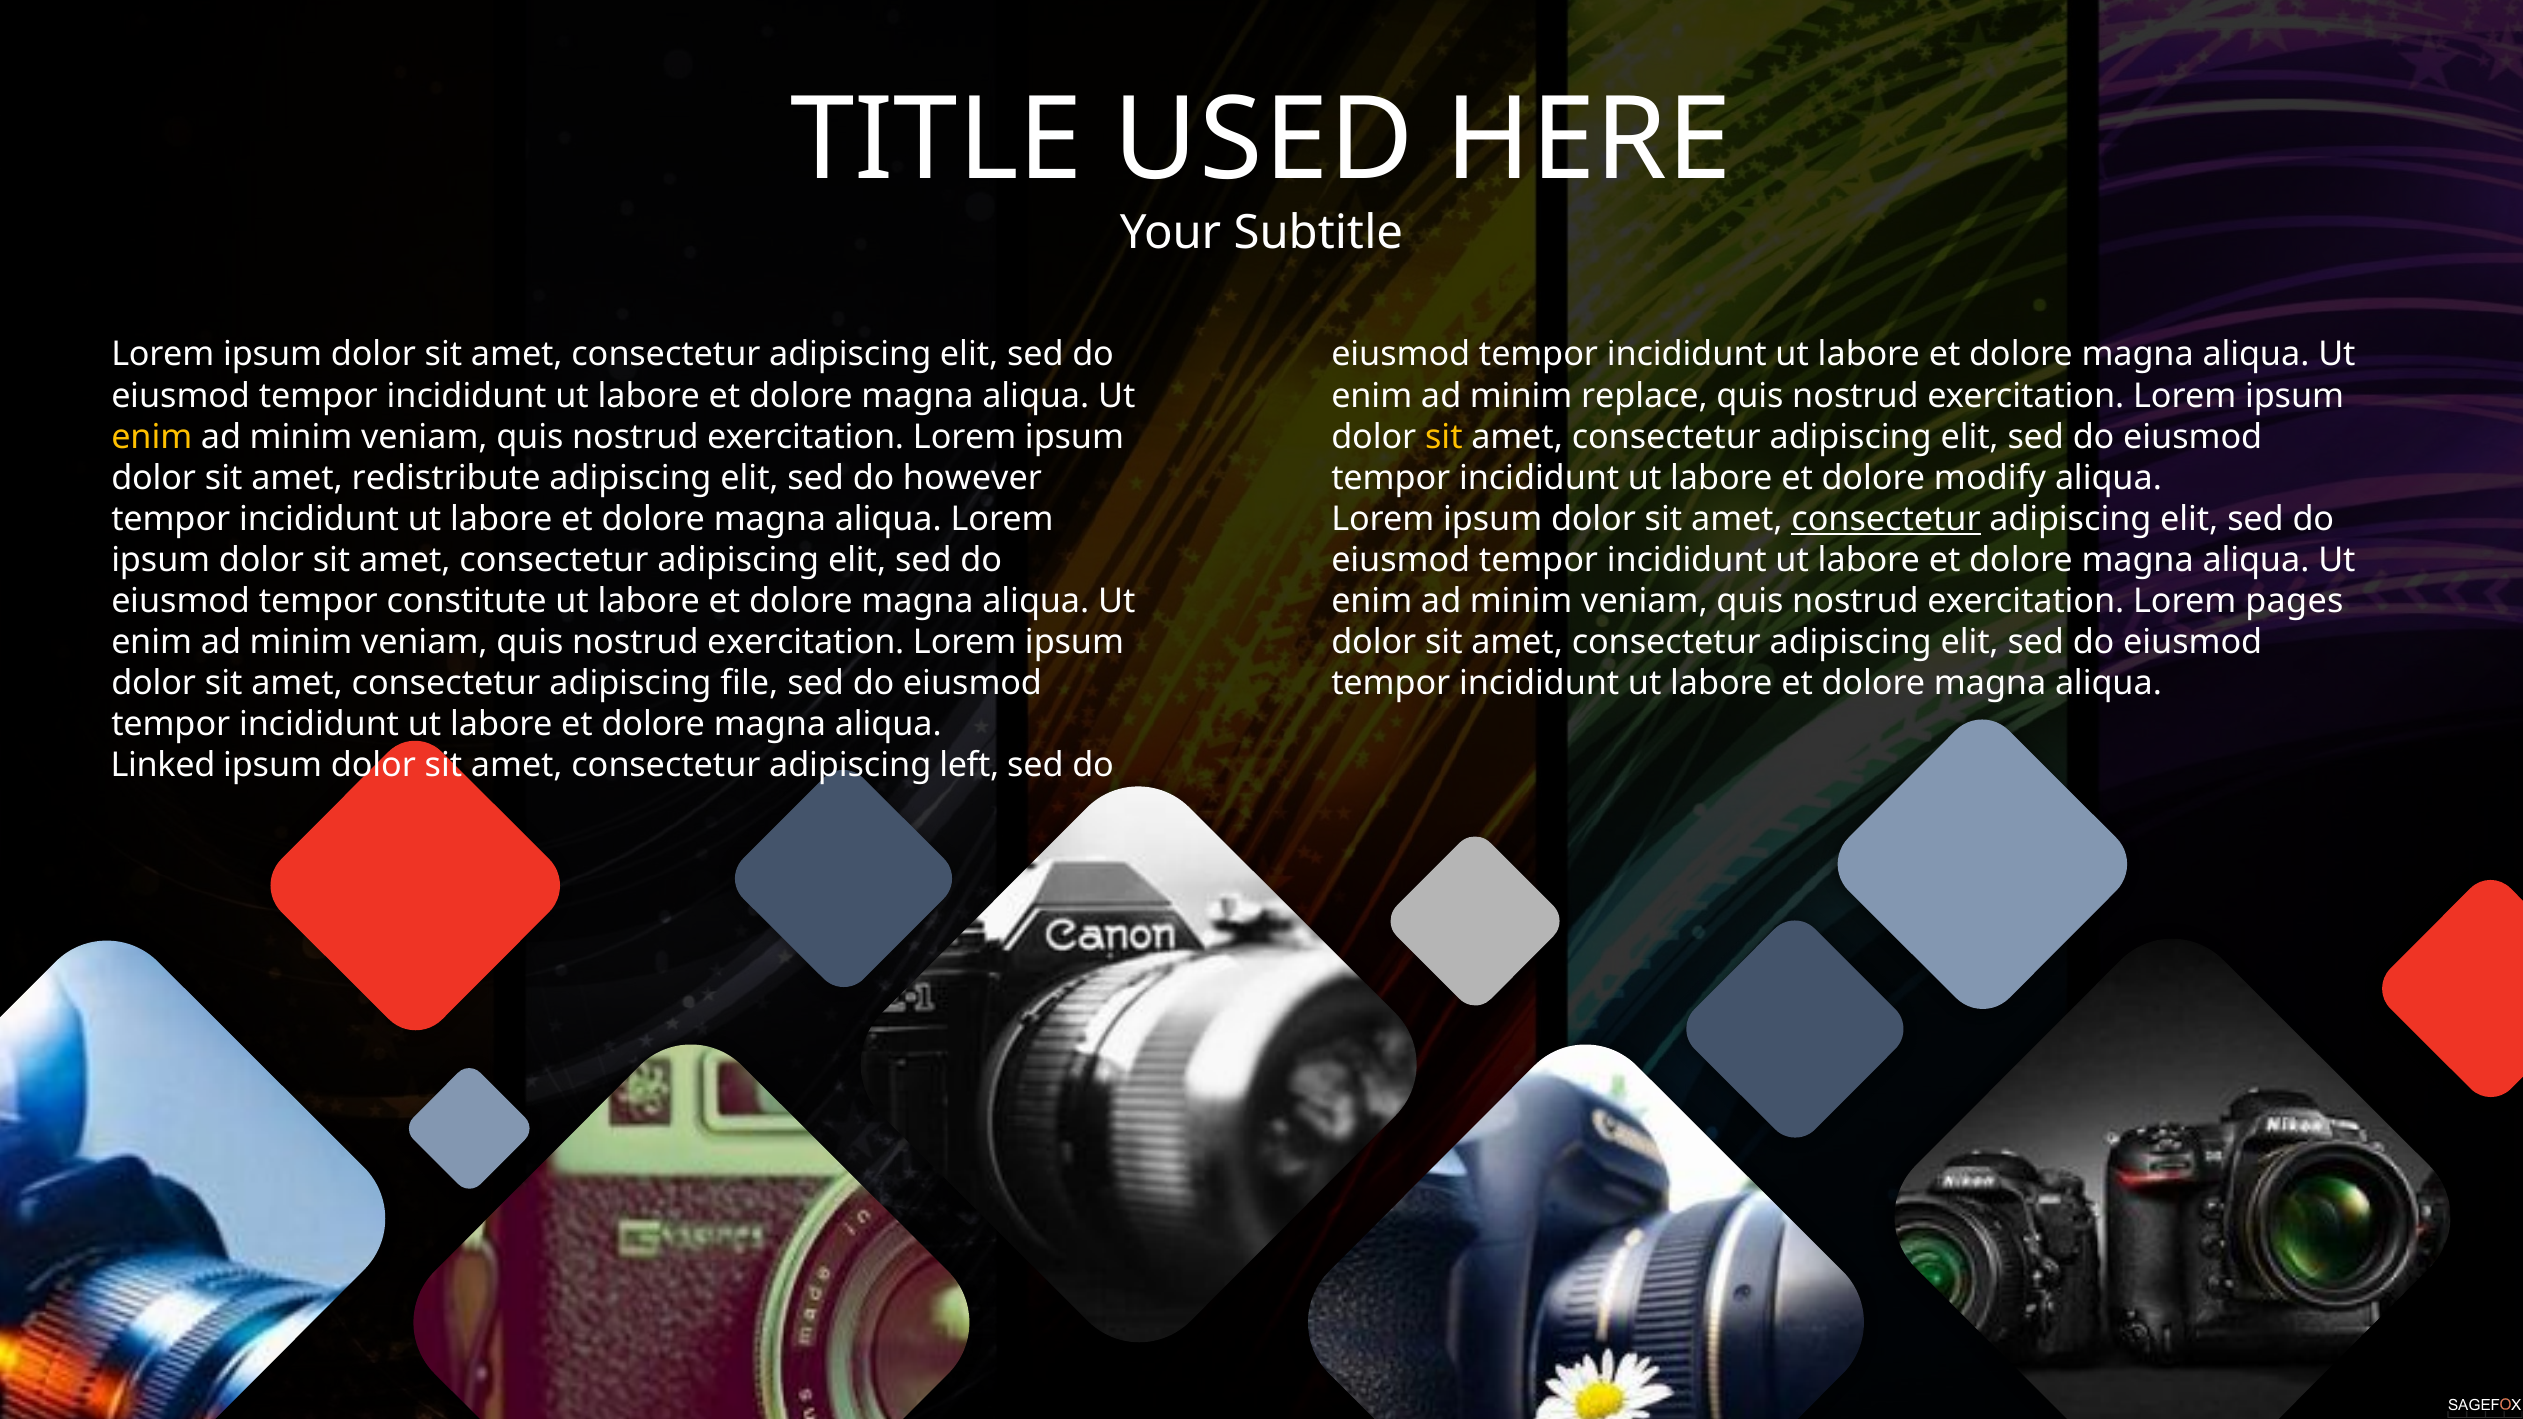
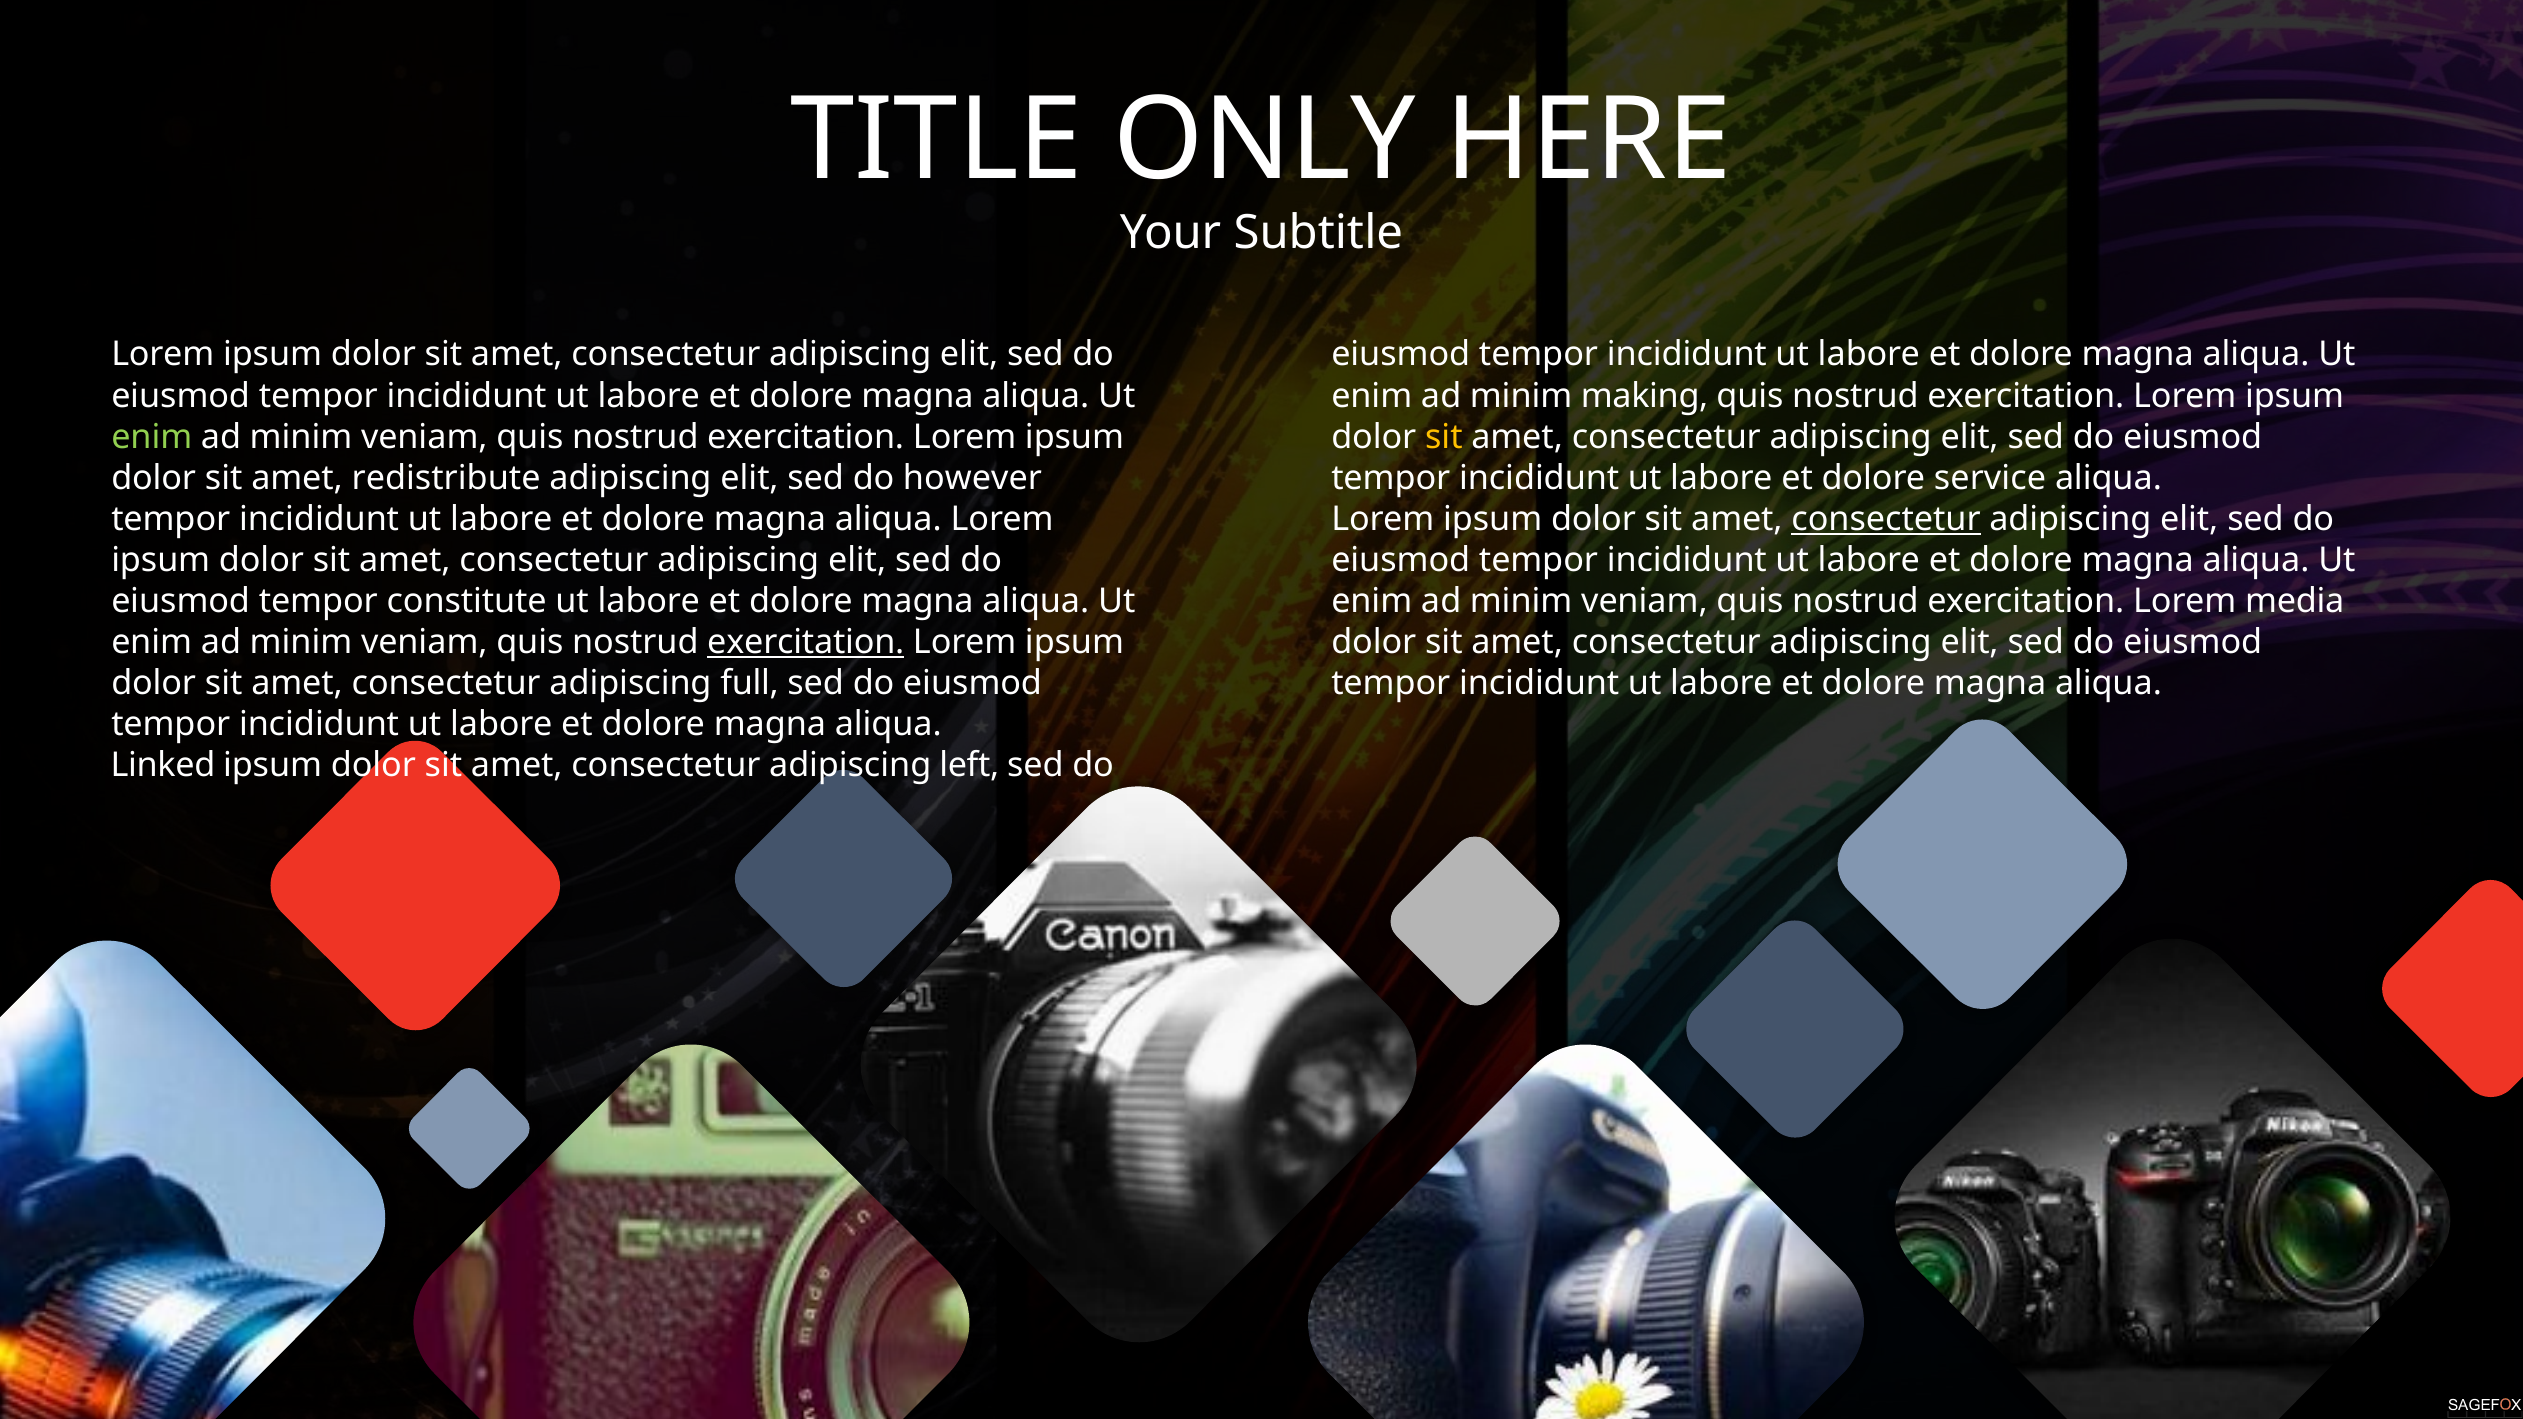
USED: USED -> ONLY
replace: replace -> making
enim at (152, 437) colour: yellow -> light green
modify: modify -> service
pages: pages -> media
exercitation at (806, 642) underline: none -> present
file: file -> full
